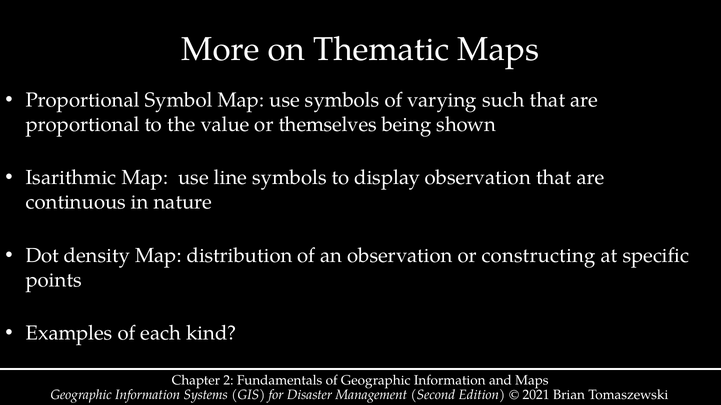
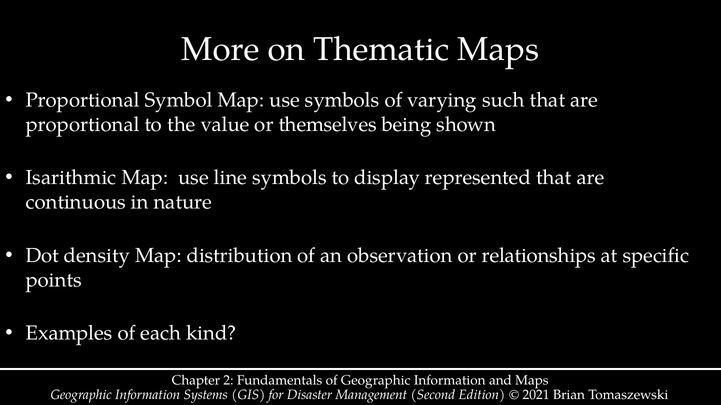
display observation: observation -> represented
constructing: constructing -> relationships
